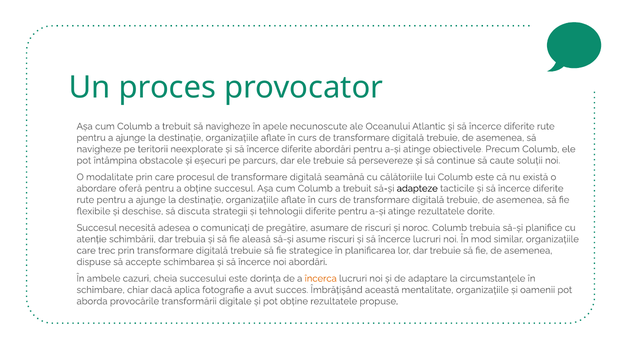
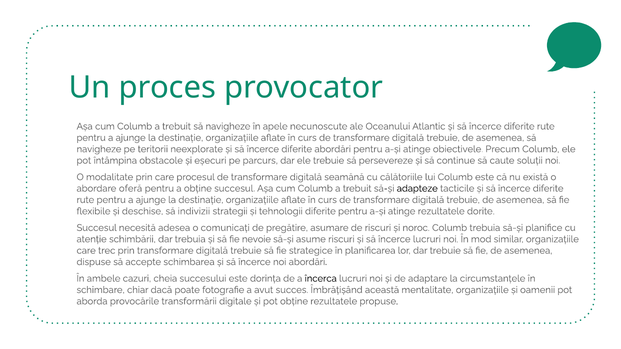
discuta: discuta -> indivizii
aleasă: aleasă -> nevoie
încerca colour: orange -> black
aplica: aplica -> poate
